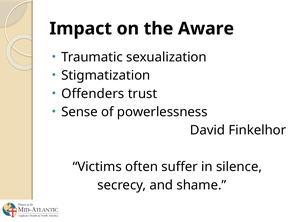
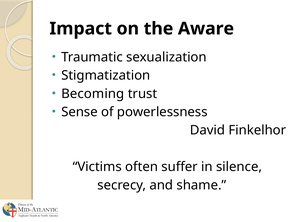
Offenders: Offenders -> Becoming
